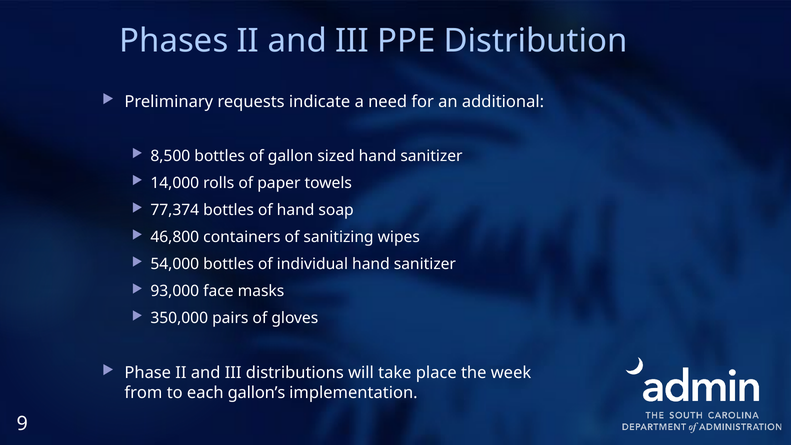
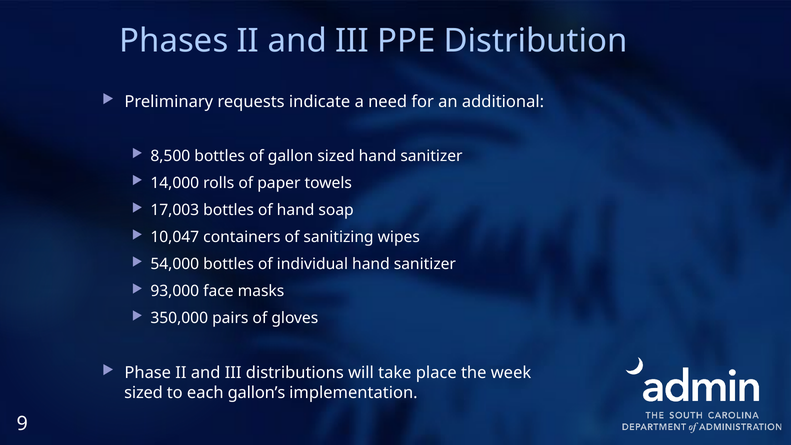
77,374: 77,374 -> 17,003
46,800: 46,800 -> 10,047
from at (143, 393): from -> sized
